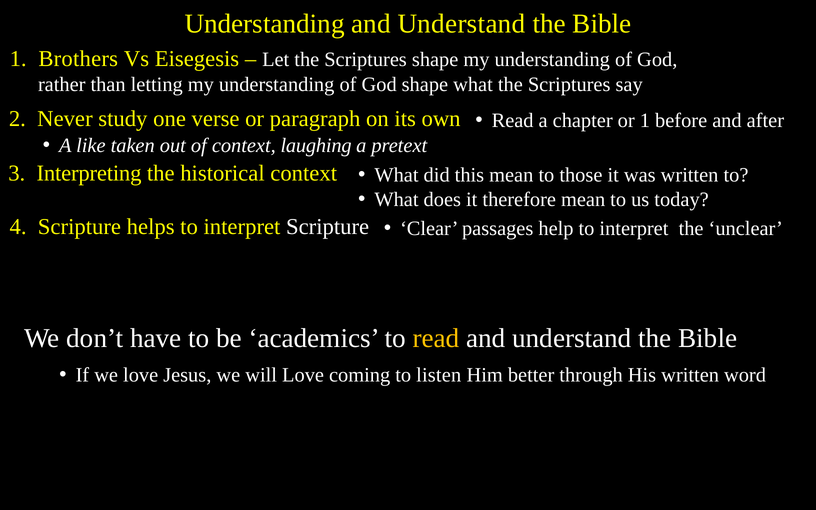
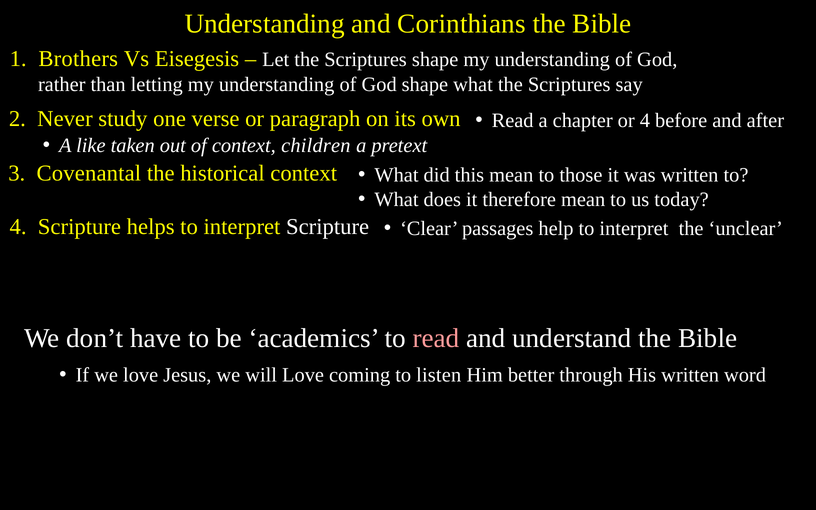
Understanding and Understand: Understand -> Corinthians
or 1: 1 -> 4
laughing: laughing -> children
Interpreting: Interpreting -> Covenantal
read at (436, 338) colour: yellow -> pink
